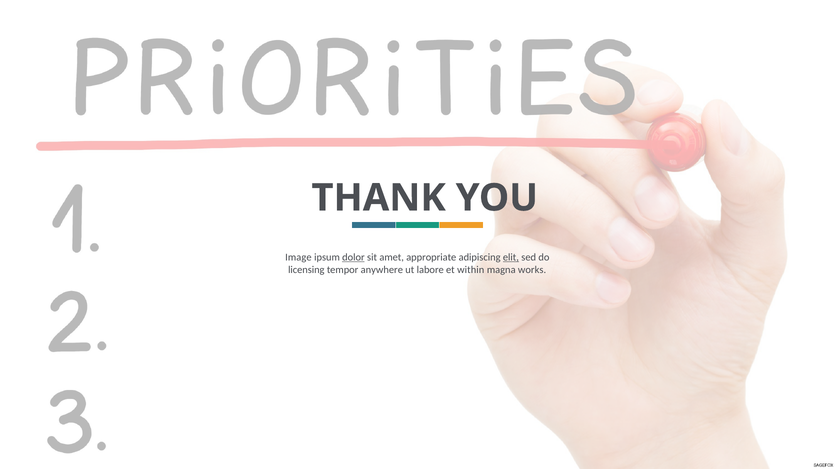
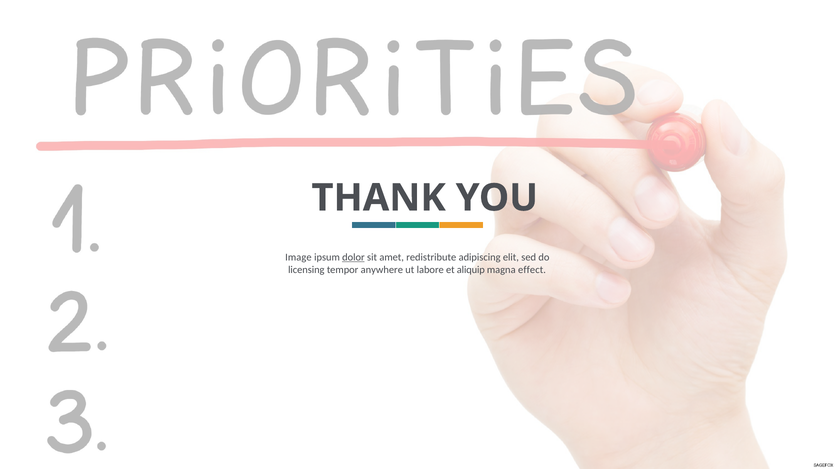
appropriate: appropriate -> redistribute
elit underline: present -> none
within: within -> aliquip
works: works -> effect
